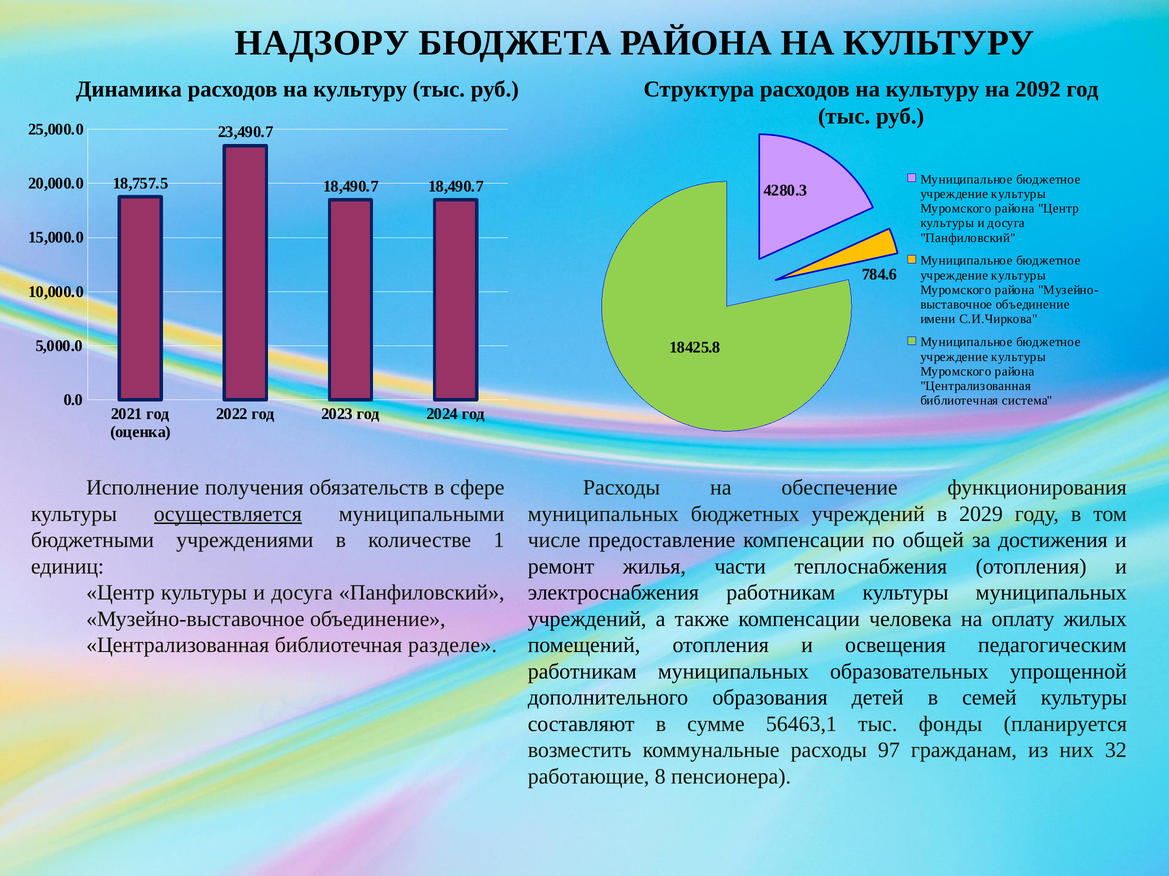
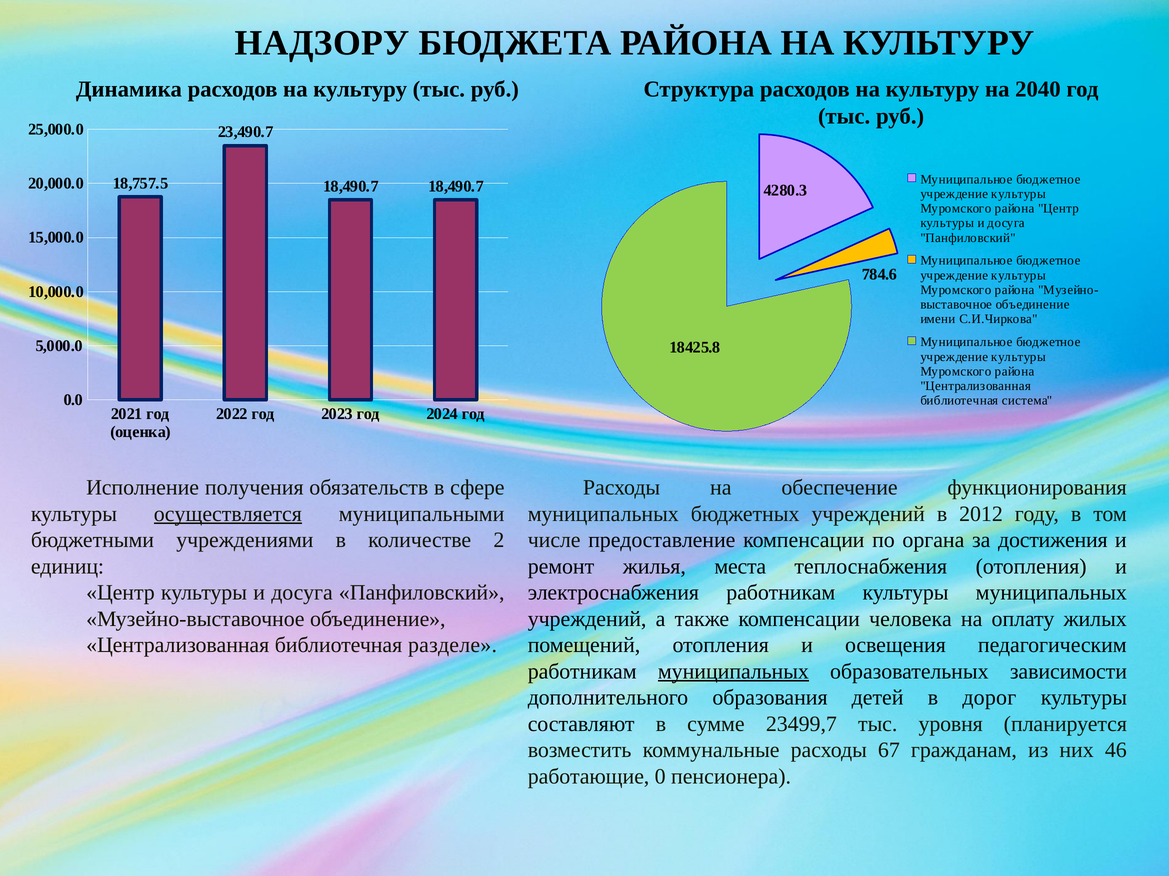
2092: 2092 -> 2040
2029: 2029 -> 2012
1: 1 -> 2
общей: общей -> органа
части: части -> места
муниципальных at (733, 672) underline: none -> present
упрощенной: упрощенной -> зависимости
семей: семей -> дорог
56463,1: 56463,1 -> 23499,7
фонды: фонды -> уровня
97: 97 -> 67
32: 32 -> 46
8: 8 -> 0
